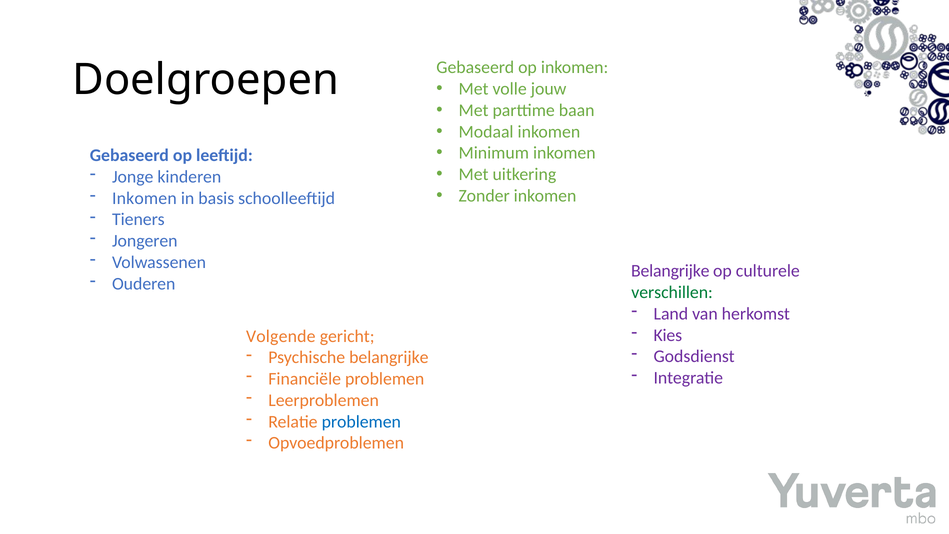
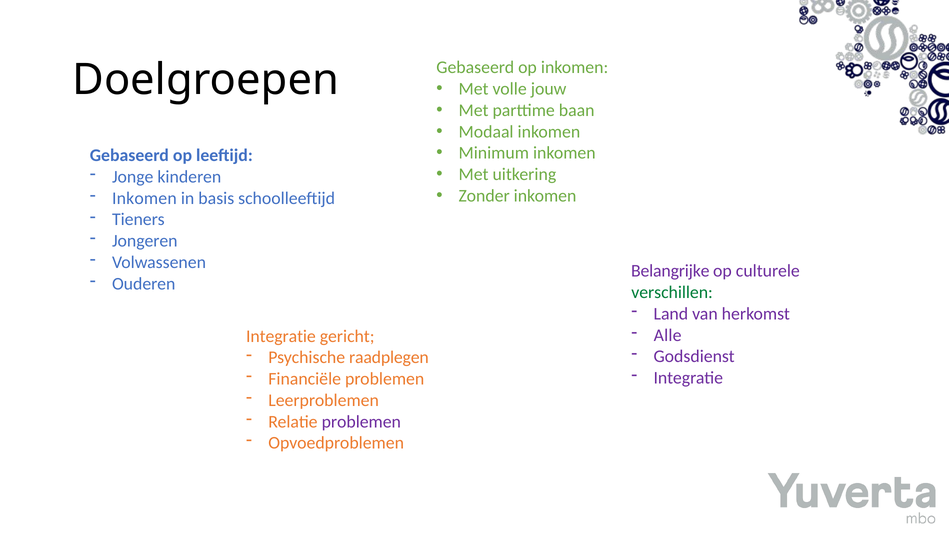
Kies: Kies -> Alle
Volgende at (281, 336): Volgende -> Integratie
Psychische belangrijke: belangrijke -> raadplegen
problemen at (361, 421) colour: blue -> purple
